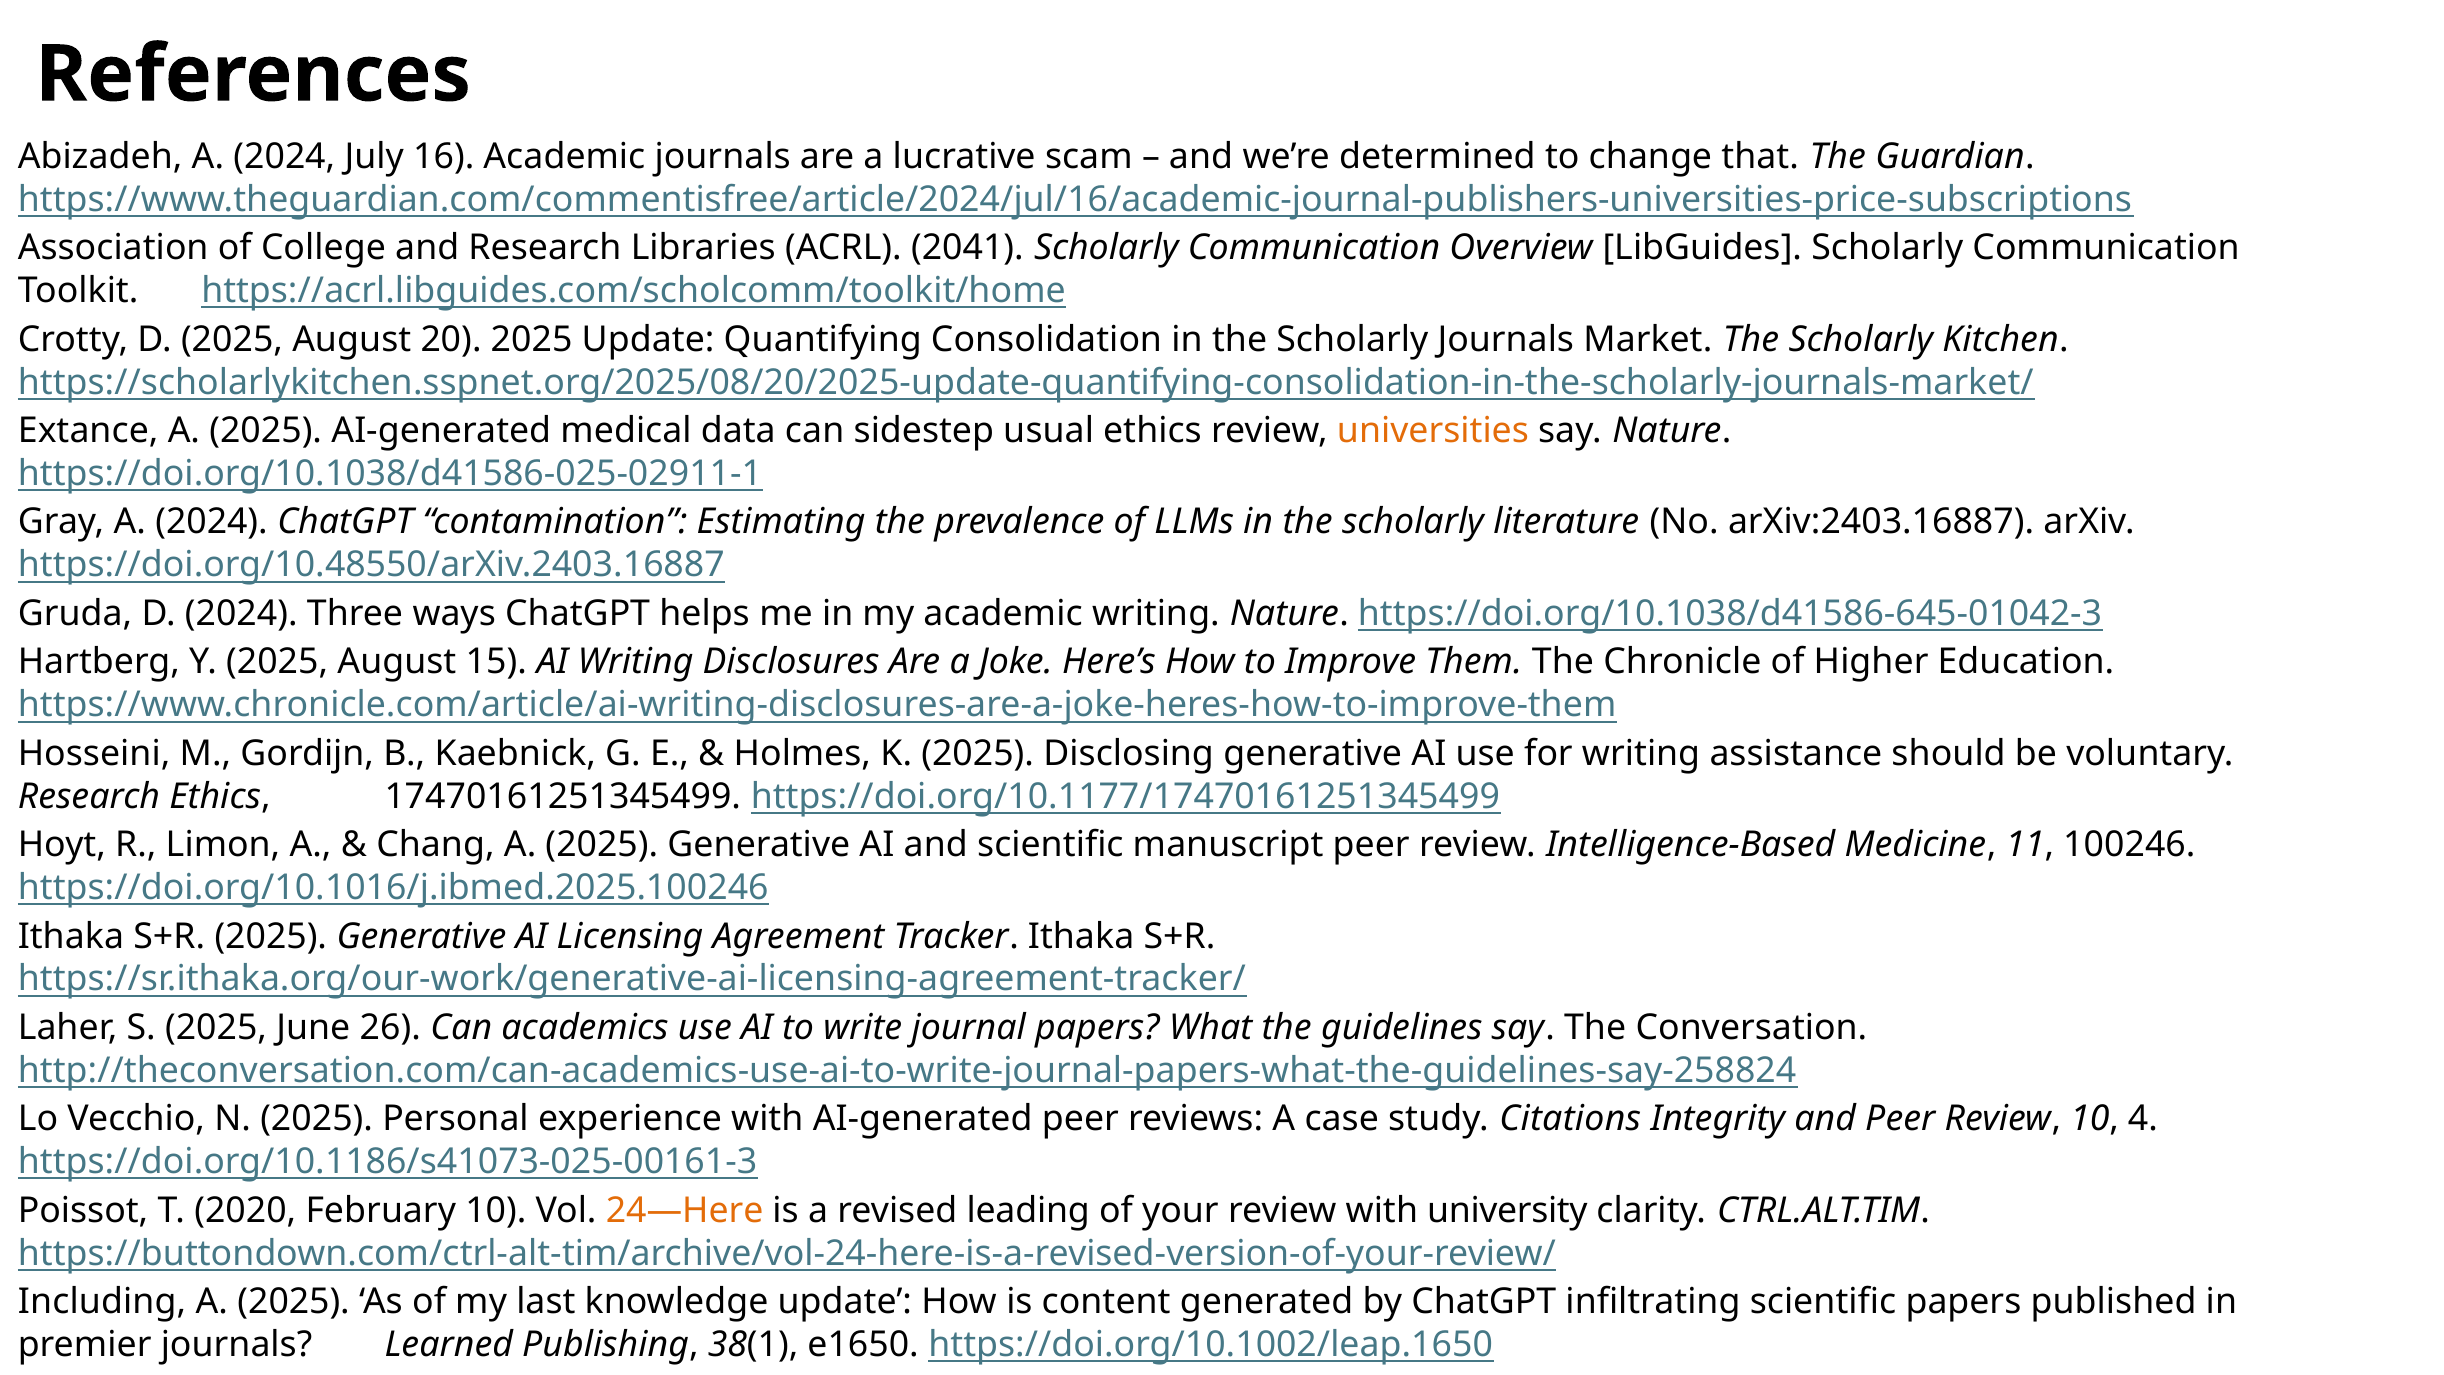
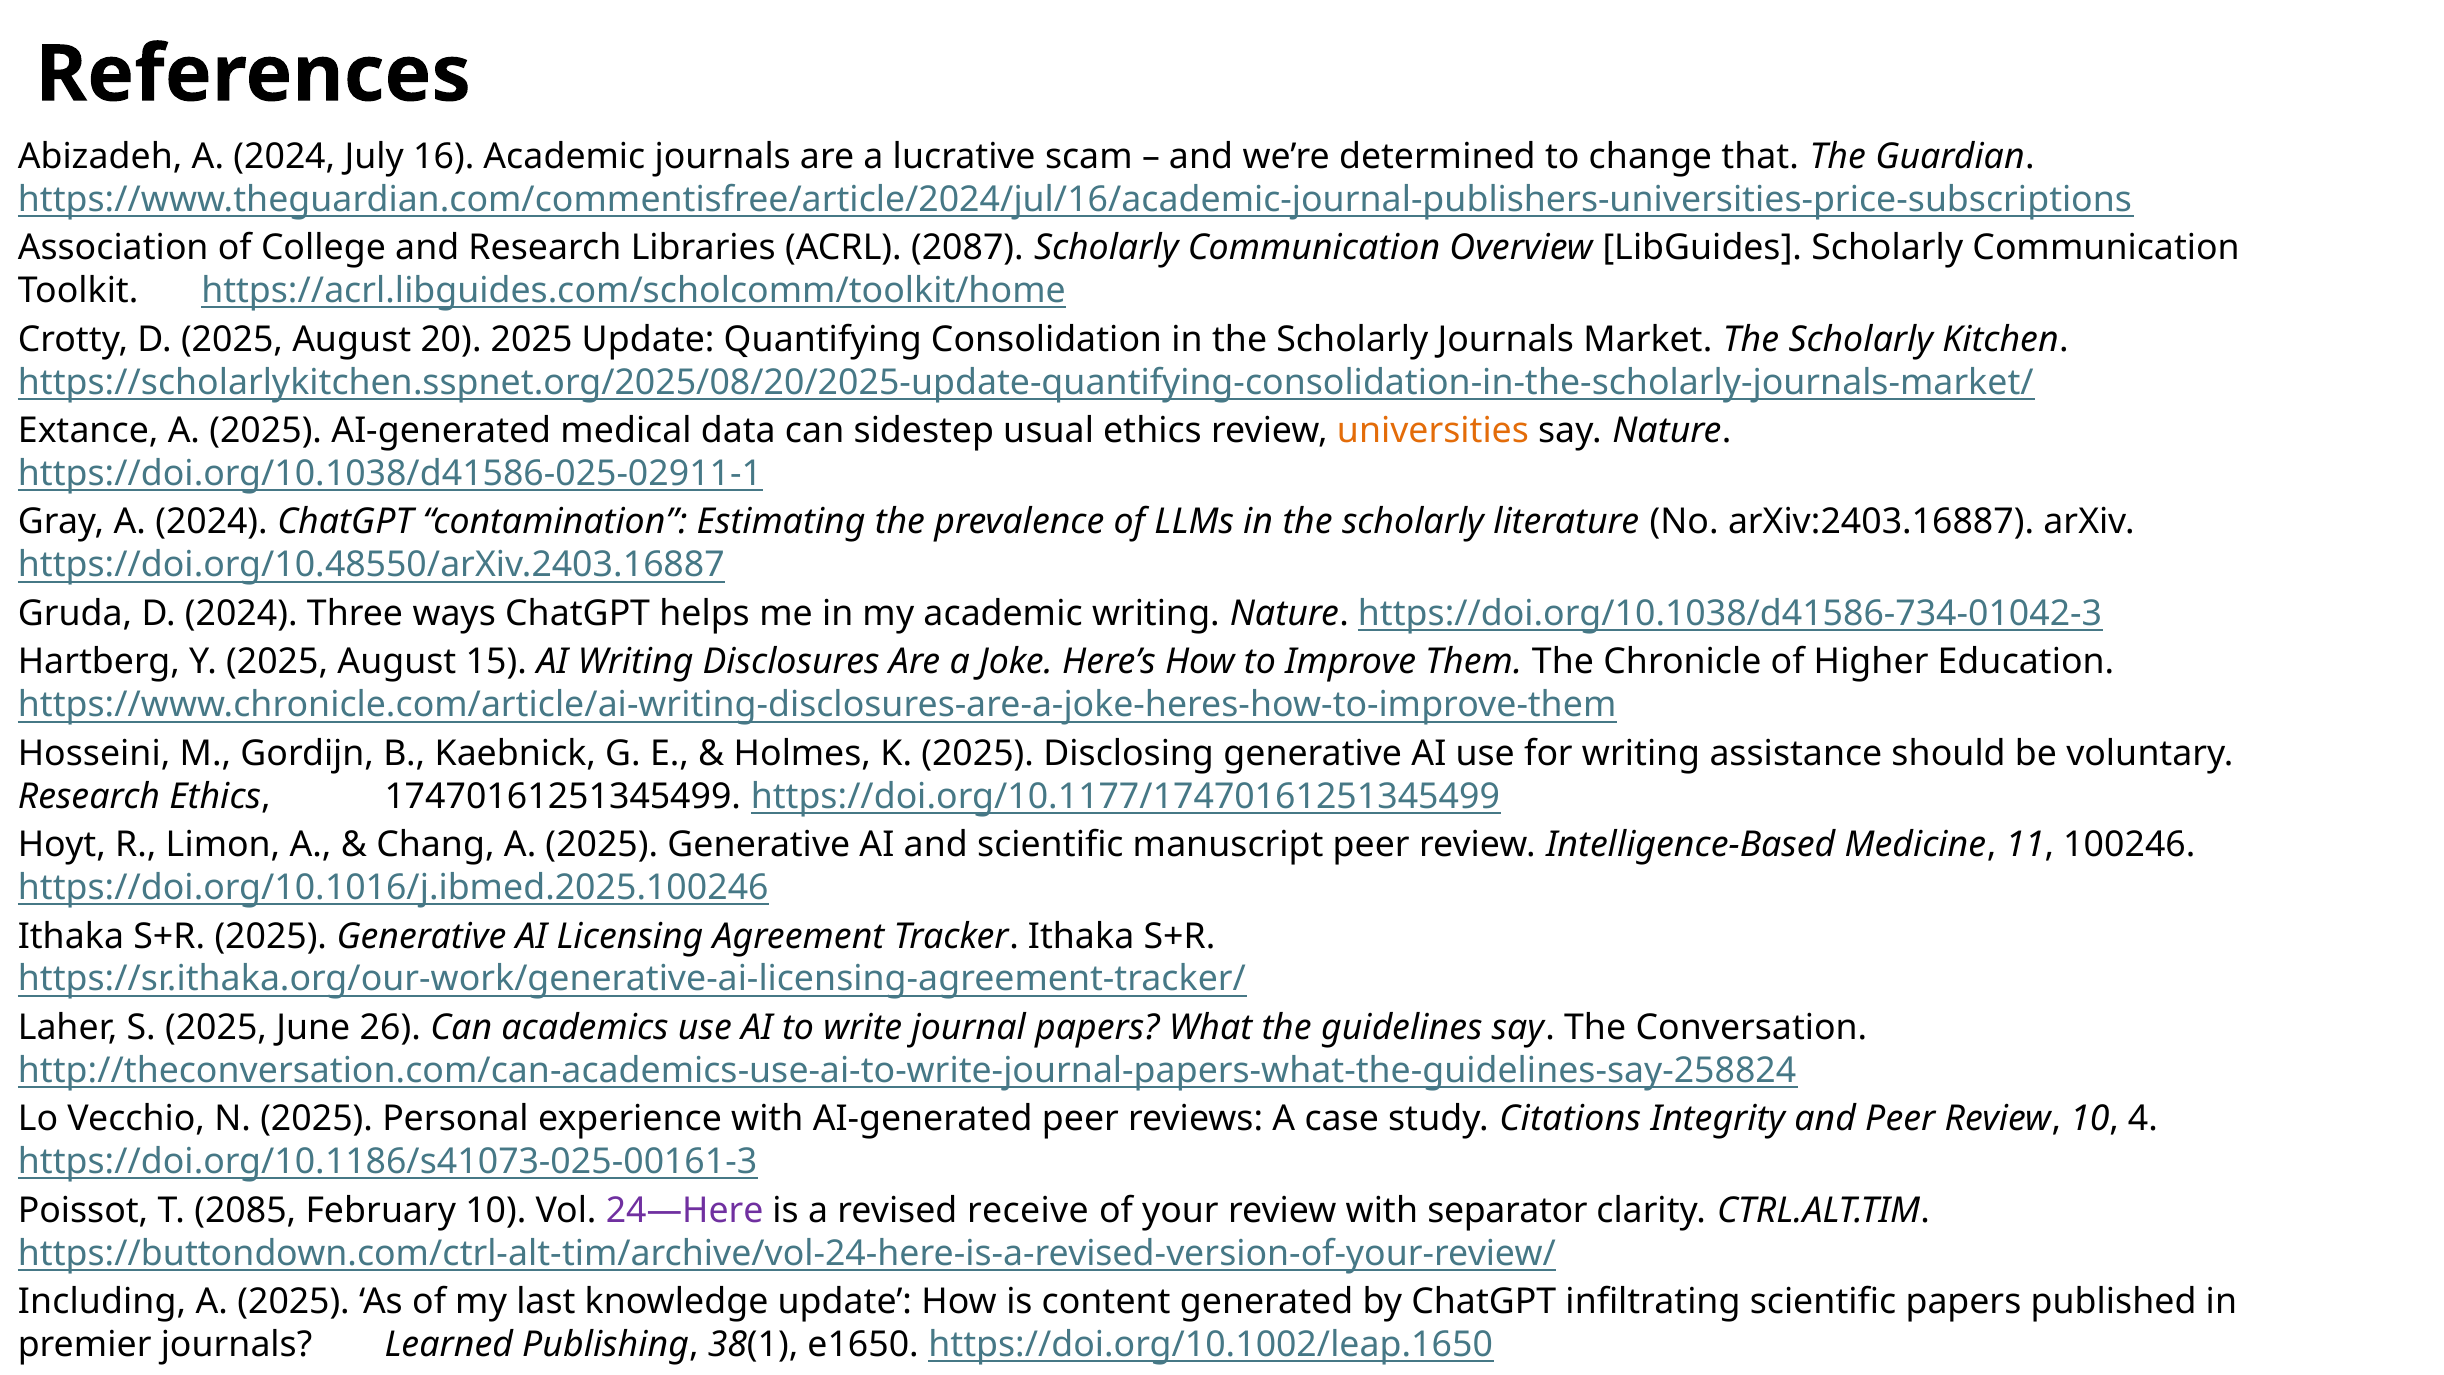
2041: 2041 -> 2087
https://doi.org/10.1038/d41586-645-01042-3: https://doi.org/10.1038/d41586-645-01042-3 -> https://doi.org/10.1038/d41586-734-01042-3
2020: 2020 -> 2085
24—Here colour: orange -> purple
leading: leading -> receive
with university: university -> separator
